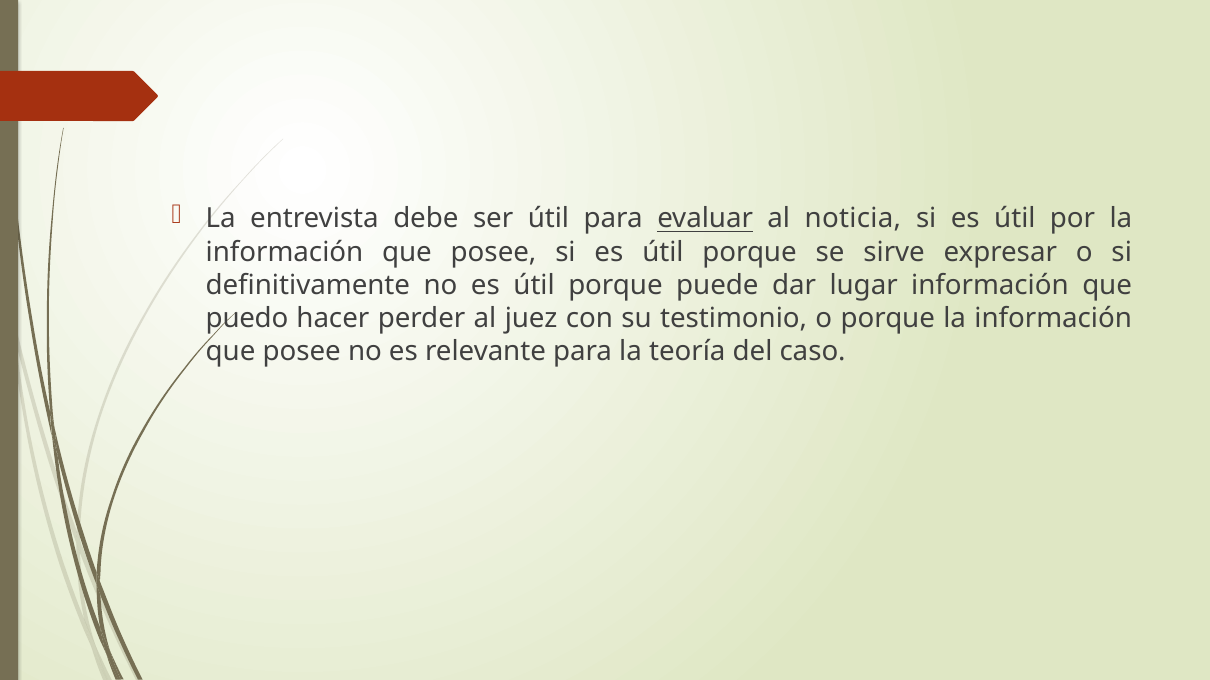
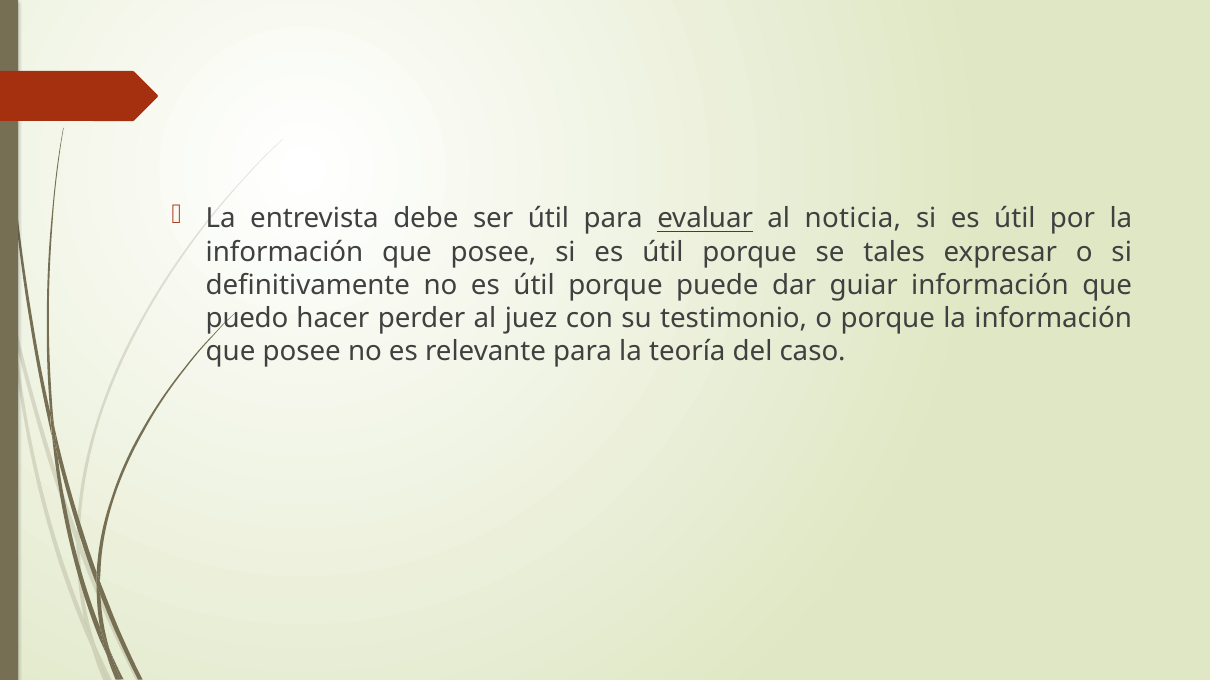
sirve: sirve -> tales
lugar: lugar -> guiar
